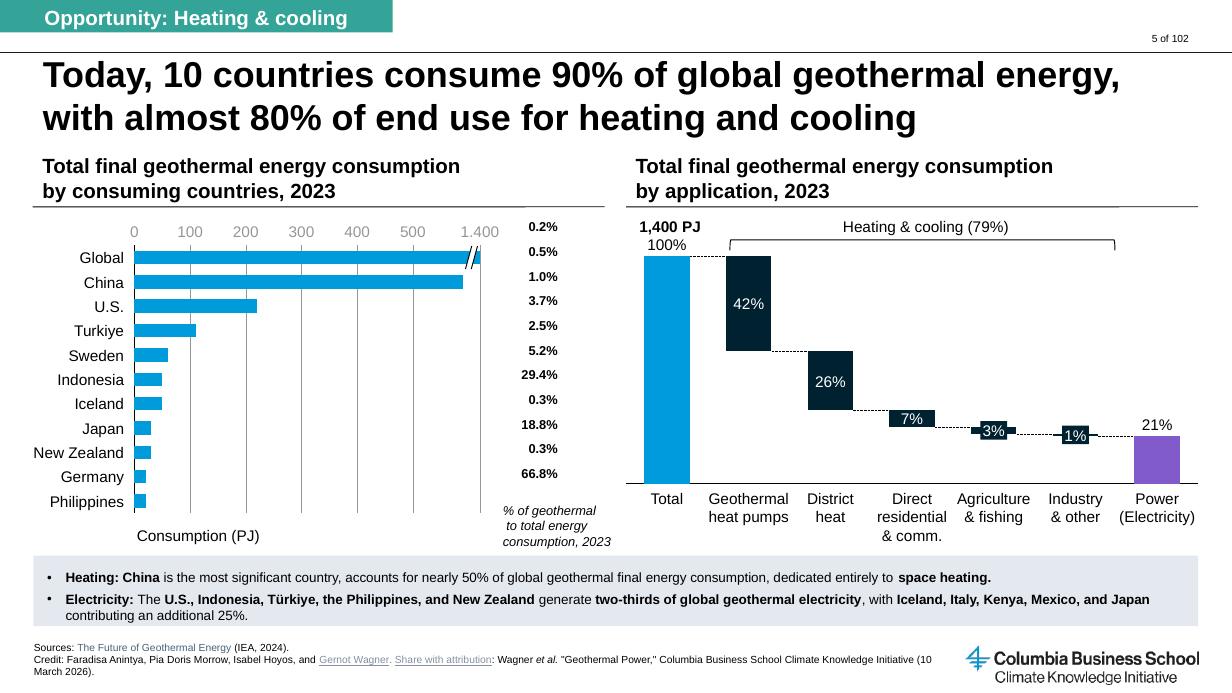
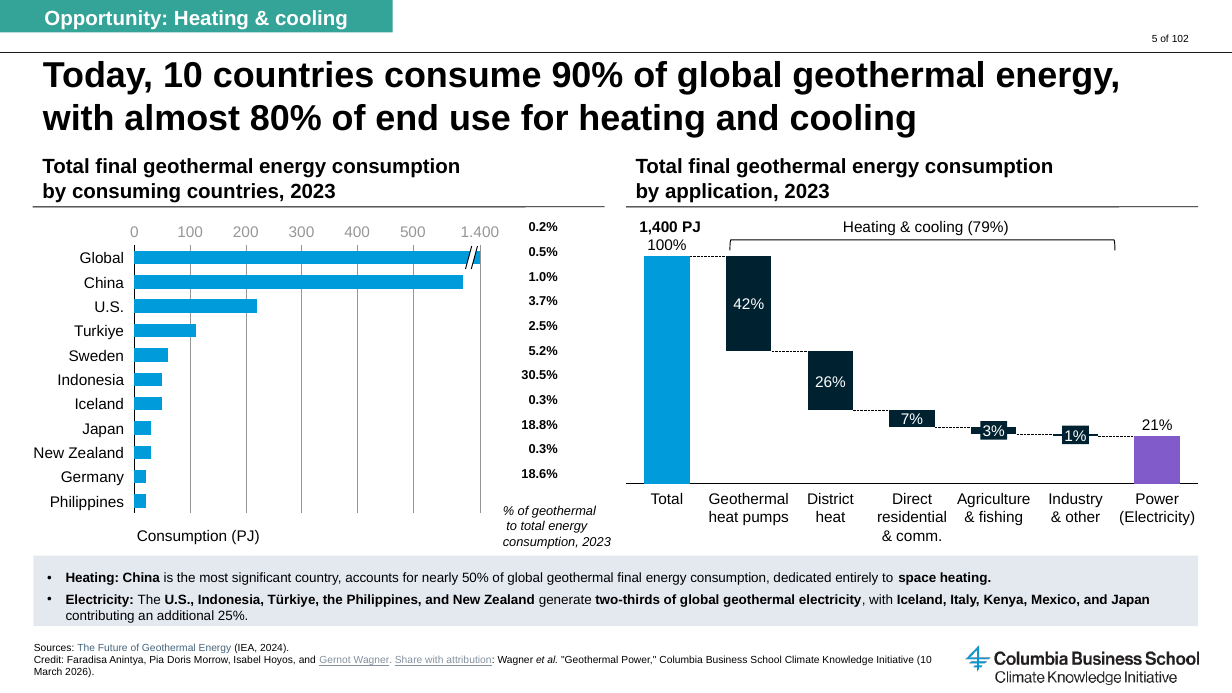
29.4%: 29.4% -> 30.5%
66.8%: 66.8% -> 18.6%
